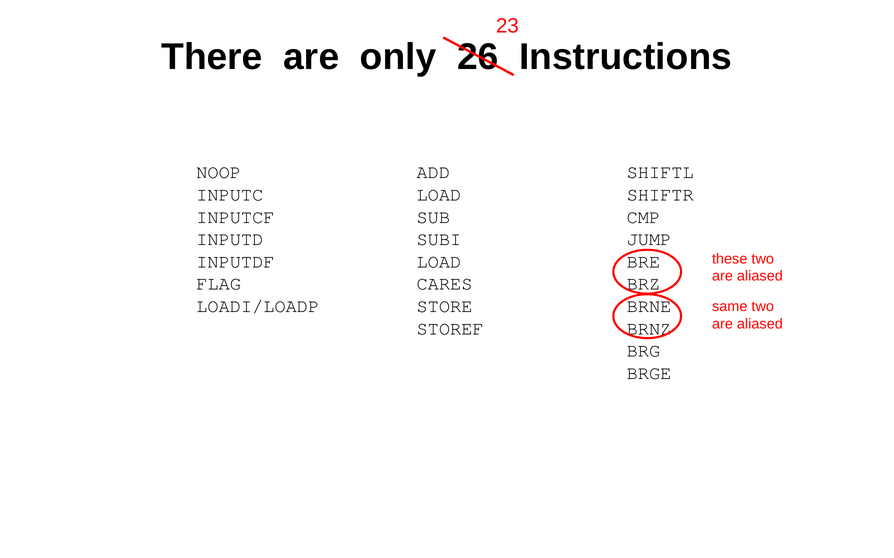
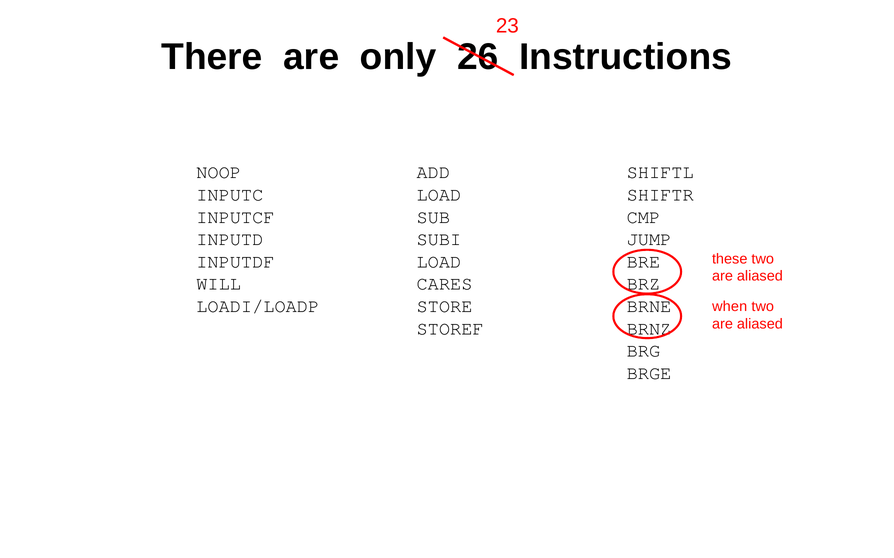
FLAG: FLAG -> WILL
same: same -> when
